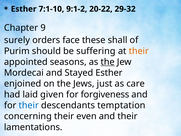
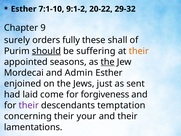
face: face -> fully
should underline: none -> present
Stayed: Stayed -> Admin
care: care -> sent
given: given -> come
their at (29, 105) colour: blue -> purple
even: even -> your
